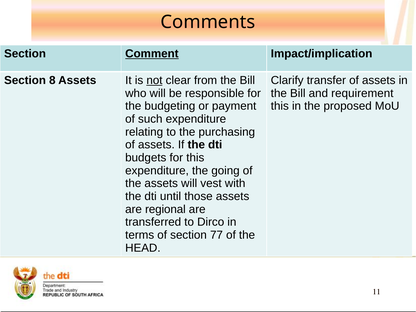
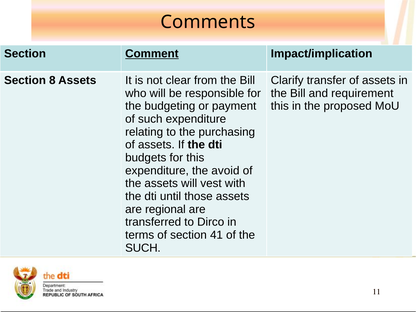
not underline: present -> none
going: going -> avoid
77: 77 -> 41
HEAD at (143, 248): HEAD -> SUCH
